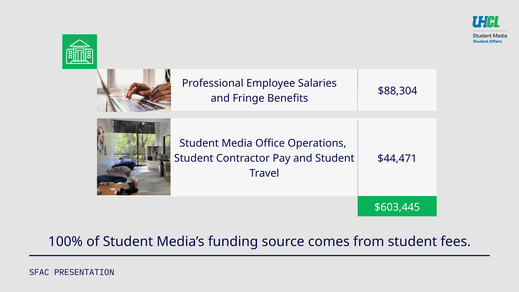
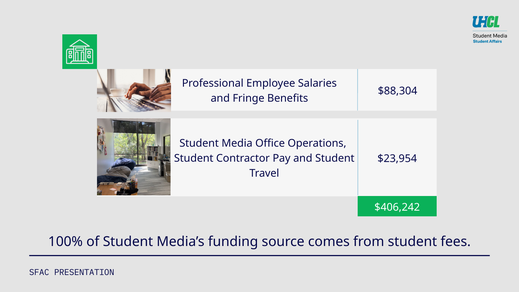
$44,471: $44,471 -> $23,954
$603,445: $603,445 -> $406,242
